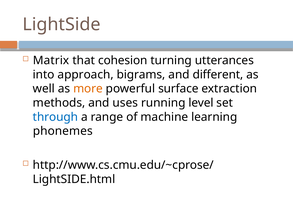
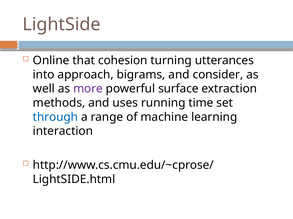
Matrix: Matrix -> Online
different: different -> consider
more colour: orange -> purple
level: level -> time
phonemes: phonemes -> interaction
